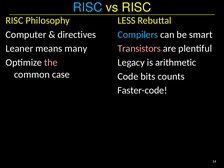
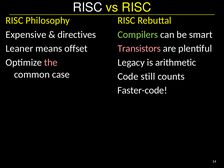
RISC at (88, 7) colour: light blue -> white
LESS at (126, 20): LESS -> RISC
Computer: Computer -> Expensive
Compilers colour: light blue -> light green
many: many -> offset
bits: bits -> still
